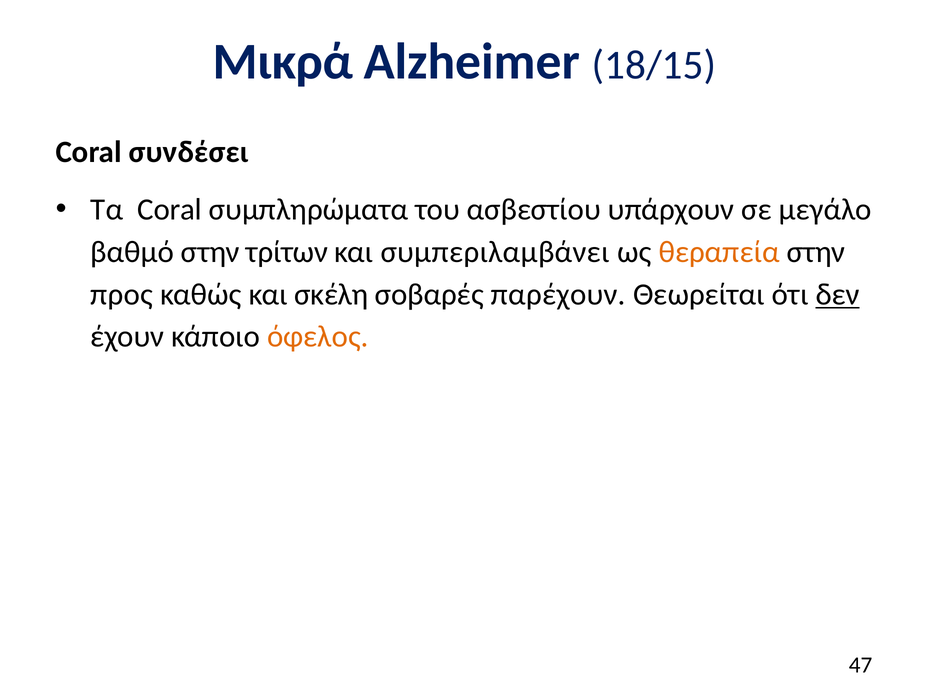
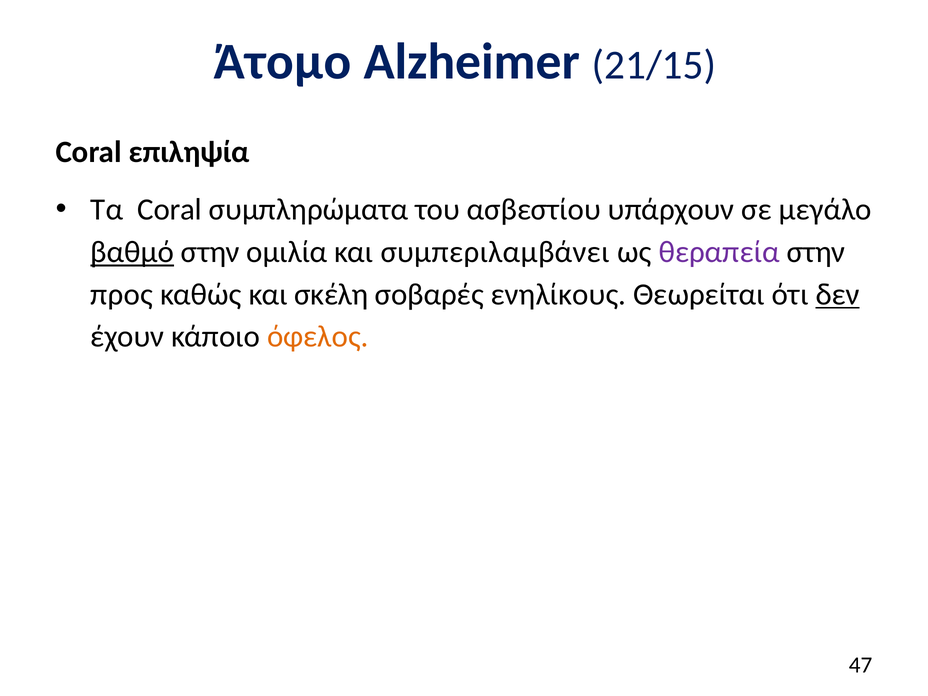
Μικρά: Μικρά -> Άτομο
18/15: 18/15 -> 21/15
συνδέσει: συνδέσει -> επιληψία
βαθμό underline: none -> present
τρίτων: τρίτων -> ομιλία
θεραπεία colour: orange -> purple
παρέχουν: παρέχουν -> ενηλίκους
